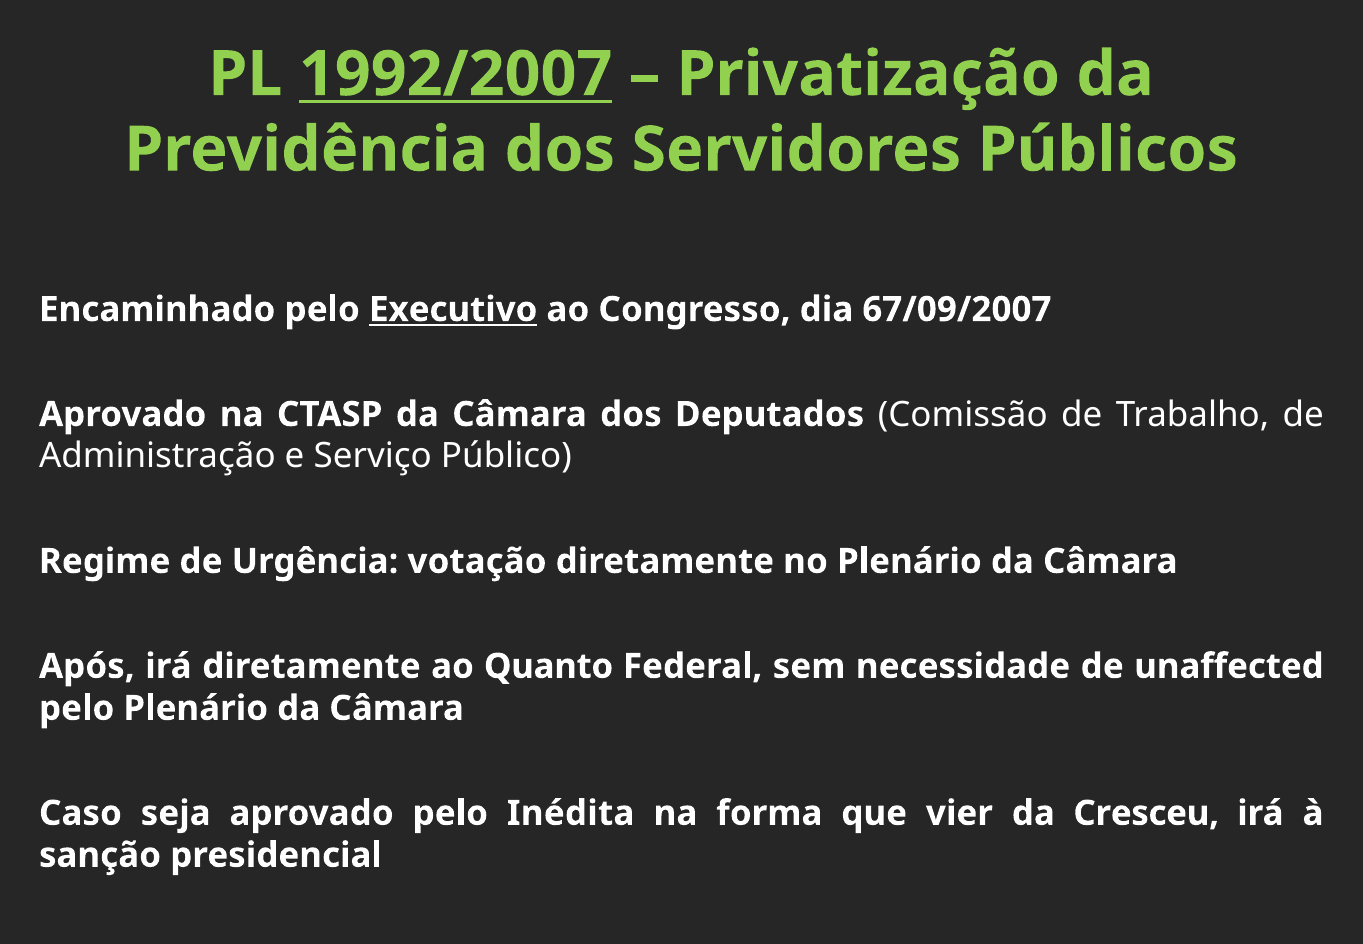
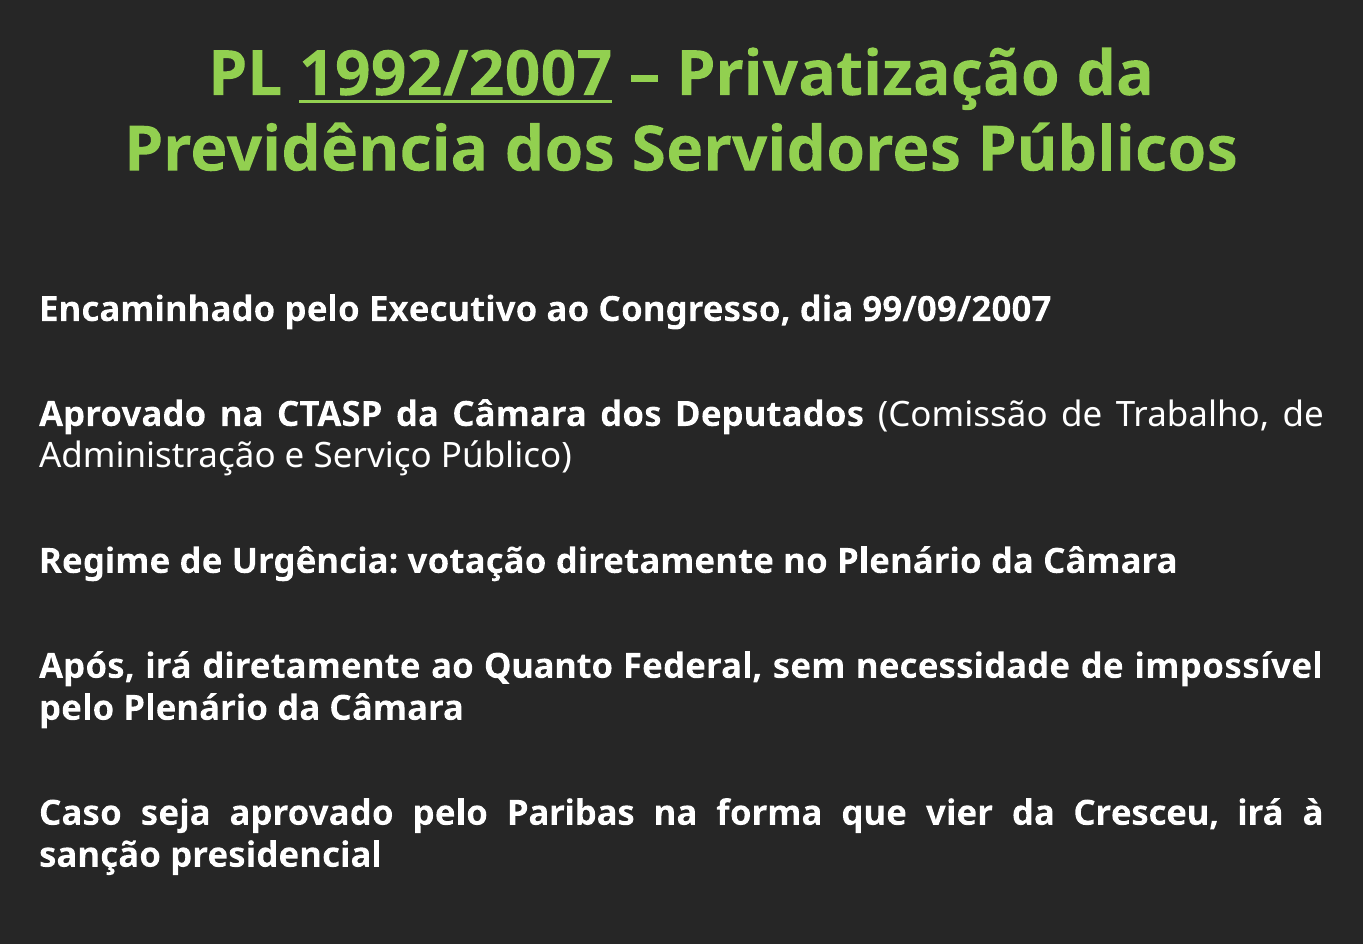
Executivo underline: present -> none
67/09/2007: 67/09/2007 -> 99/09/2007
unaffected: unaffected -> impossível
Inédita: Inédita -> Paribas
